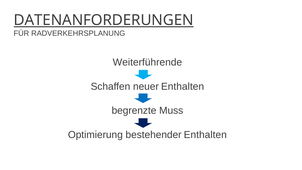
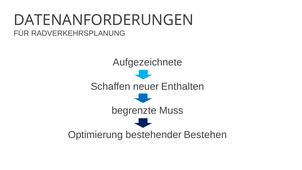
DATENANFORDERUNGEN underline: present -> none
Weiterführende: Weiterführende -> Aufgezeichnete
bestehender Enthalten: Enthalten -> Bestehen
